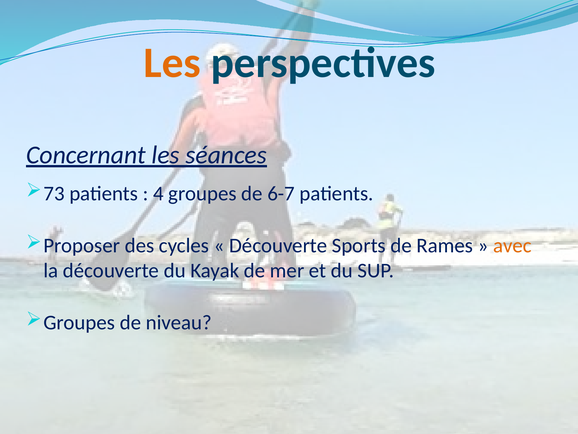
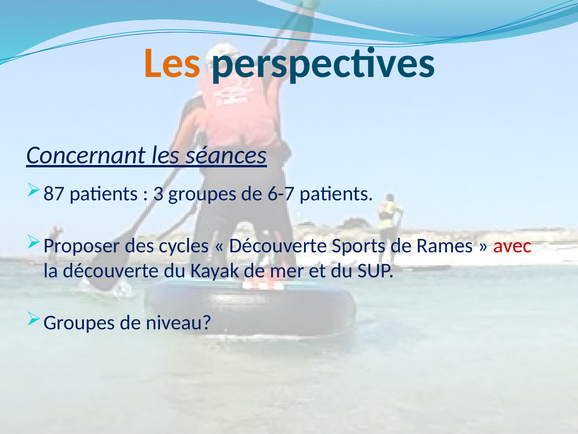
73: 73 -> 87
4: 4 -> 3
avec colour: orange -> red
